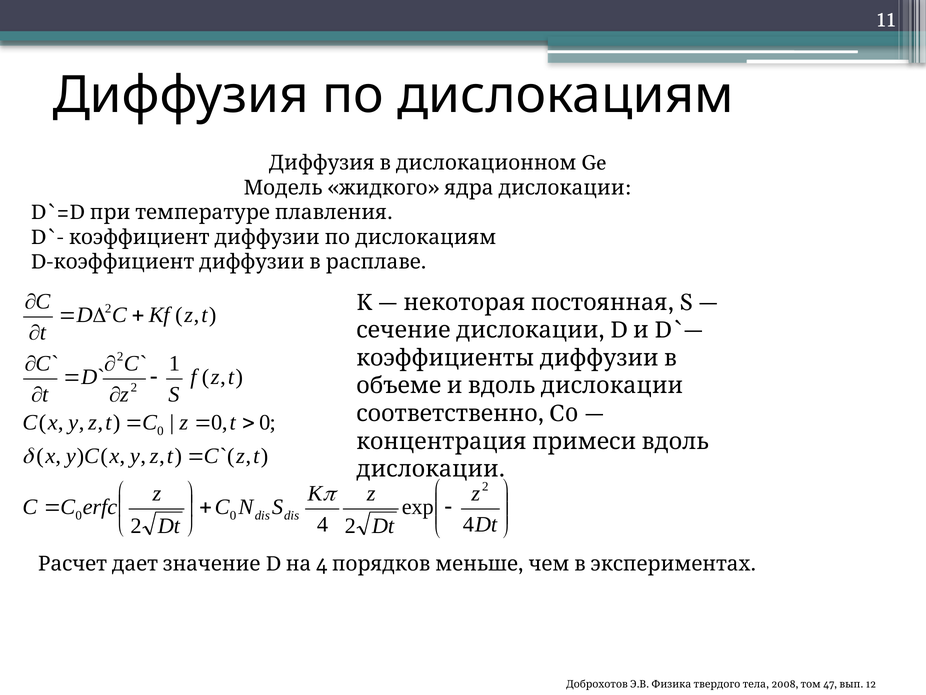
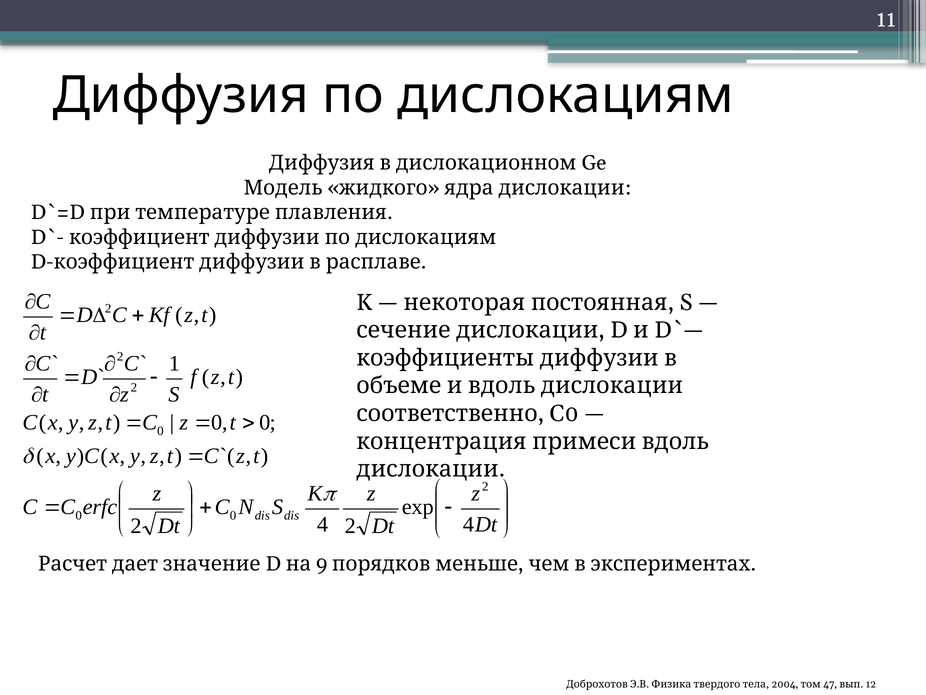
D 4: 4 -> 9
2008: 2008 -> 2004
